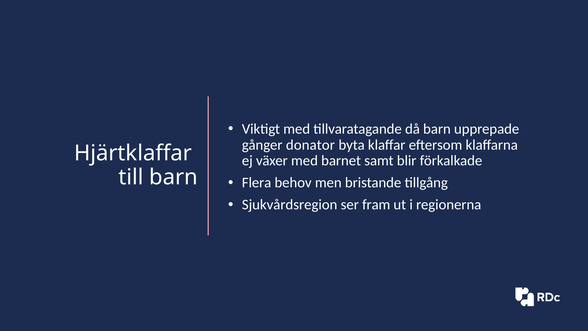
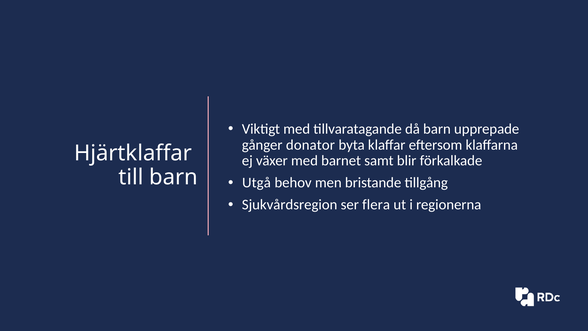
Flera: Flera -> Utgå
fram: fram -> flera
